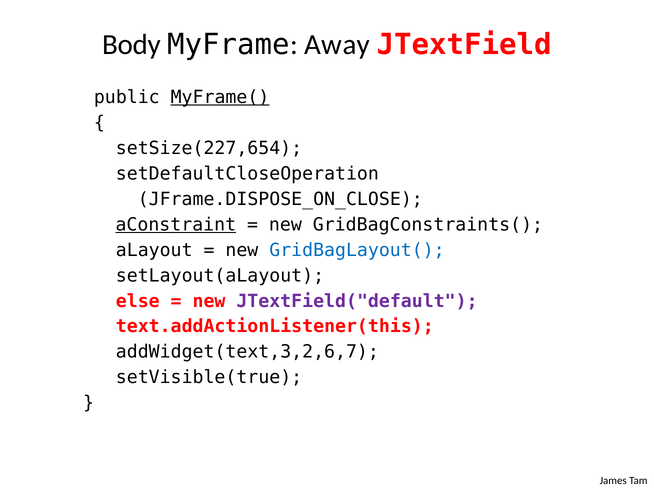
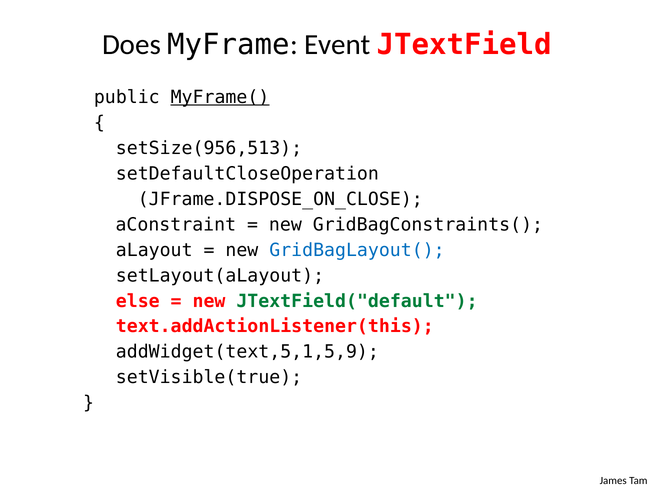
Body: Body -> Does
Away: Away -> Event
setSize(227,654: setSize(227,654 -> setSize(956,513
aConstraint underline: present -> none
JTextField("default colour: purple -> green
addWidget(text,3,2,6,7: addWidget(text,3,2,6,7 -> addWidget(text,5,1,5,9
